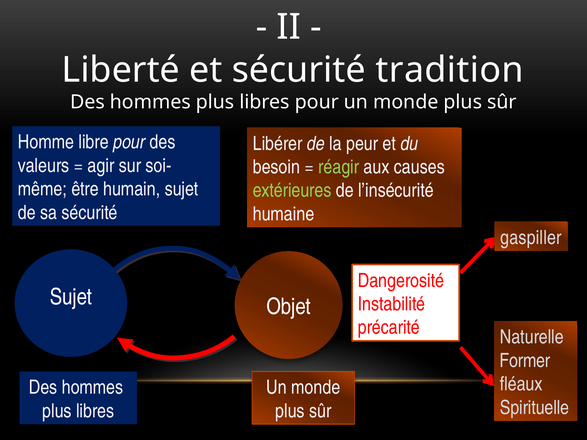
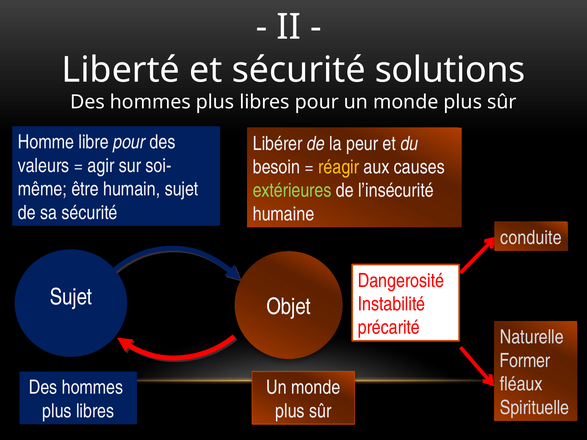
tradition: tradition -> solutions
réagir colour: light green -> yellow
gaspiller: gaspiller -> conduite
